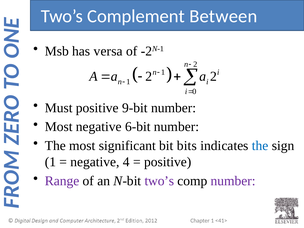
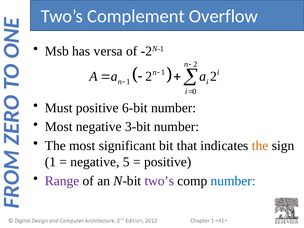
Between: Between -> Overflow
9-bit: 9-bit -> 6-bit
6-bit: 6-bit -> 3-bit
bits: bits -> that
the at (260, 146) colour: blue -> orange
4: 4 -> 5
number at (233, 181) colour: purple -> blue
